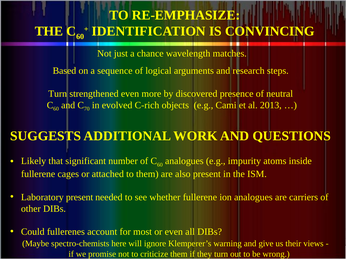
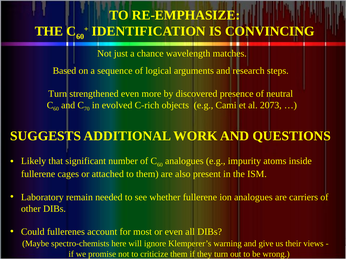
2013: 2013 -> 2073
Laboratory present: present -> remain
